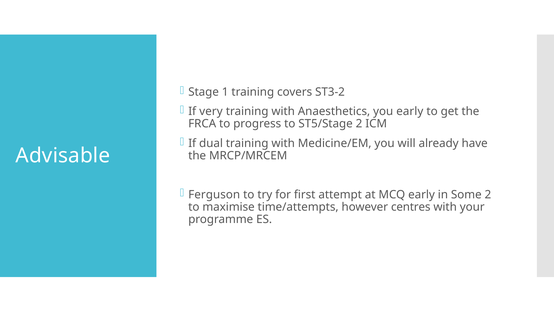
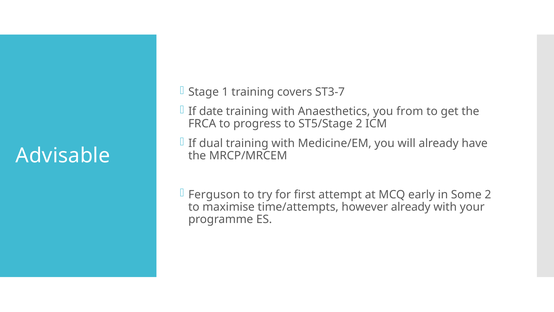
ST3-2: ST3-2 -> ST3-7
very: very -> date
you early: early -> from
however centres: centres -> already
